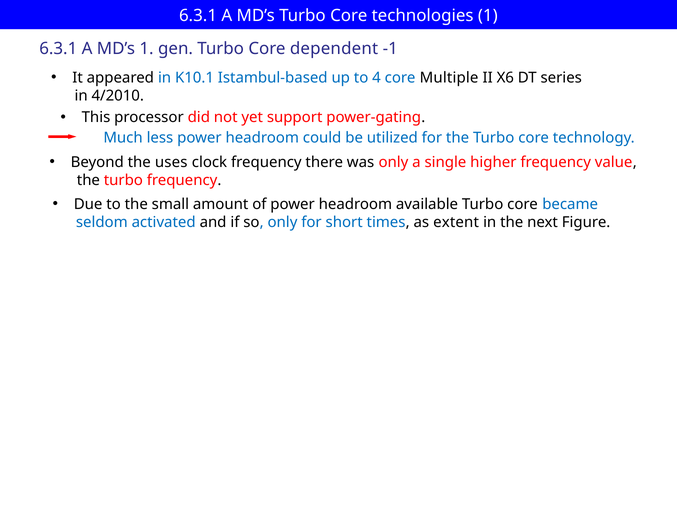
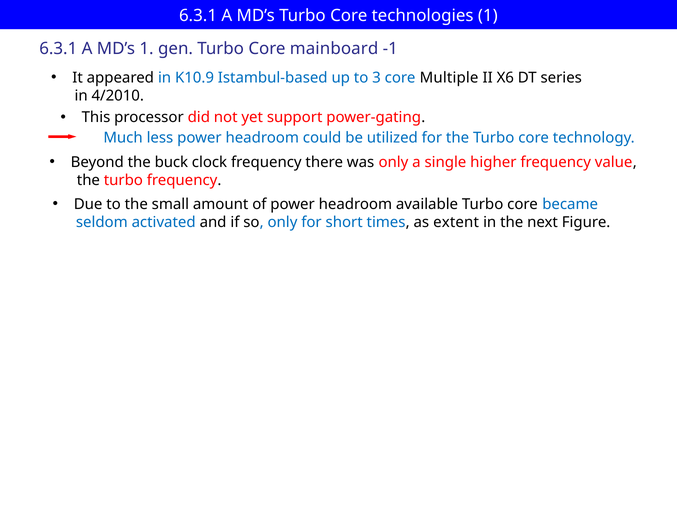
dependent: dependent -> mainboard
K10.1: K10.1 -> K10.9
4: 4 -> 3
uses: uses -> buck
